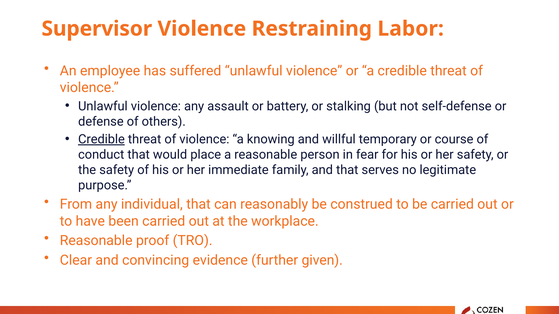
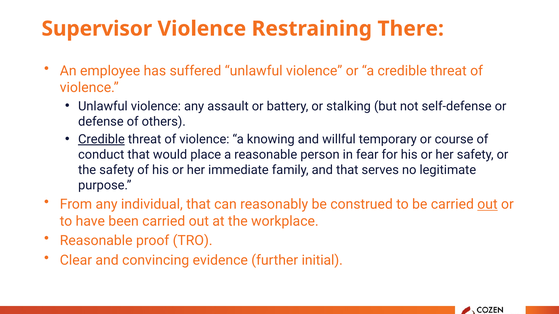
Labor: Labor -> There
out at (487, 205) underline: none -> present
given: given -> initial
